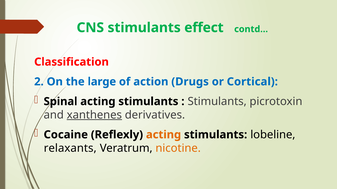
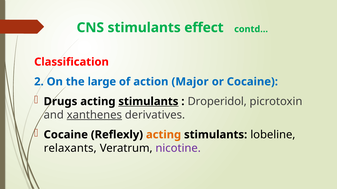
Drugs: Drugs -> Major
or Cortical: Cortical -> Cocaine
Spinal: Spinal -> Drugs
stimulants at (148, 102) underline: none -> present
Stimulants at (217, 102): Stimulants -> Droperidol
nicotine colour: orange -> purple
